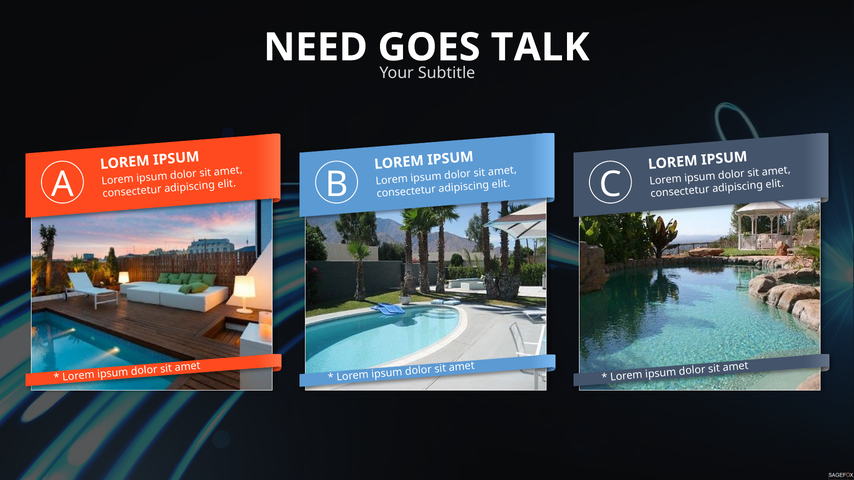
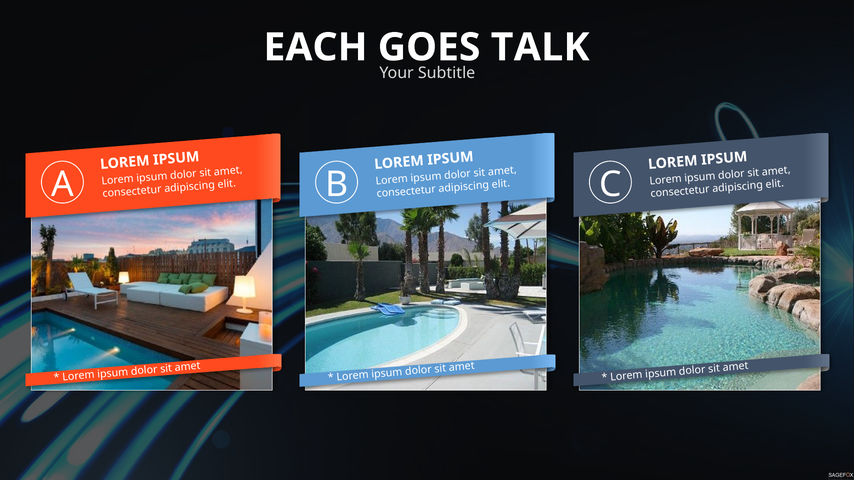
NEED: NEED -> EACH
